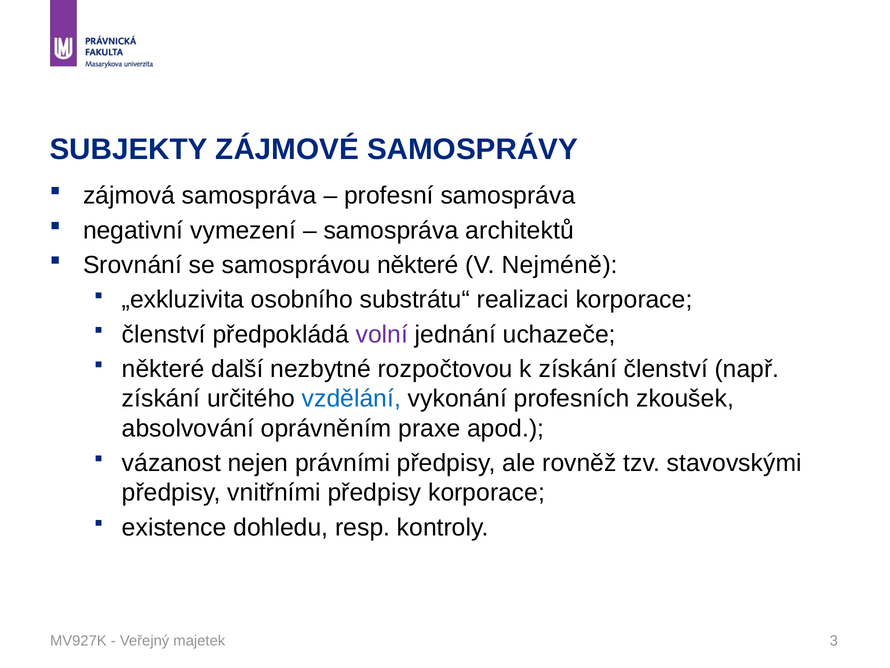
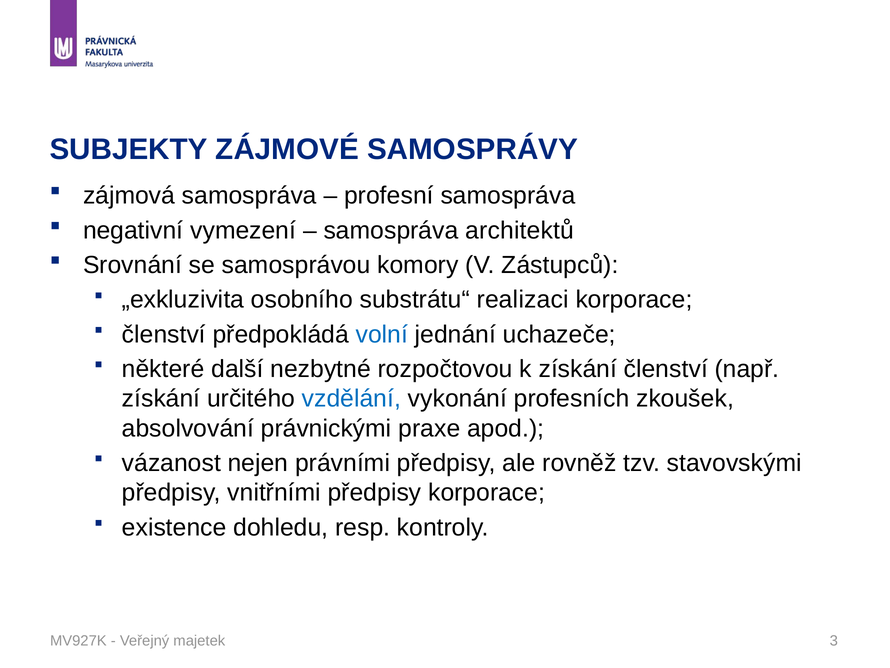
samosprávou některé: některé -> komory
Nejméně: Nejméně -> Zástupců
volní colour: purple -> blue
oprávněním: oprávněním -> právnickými
